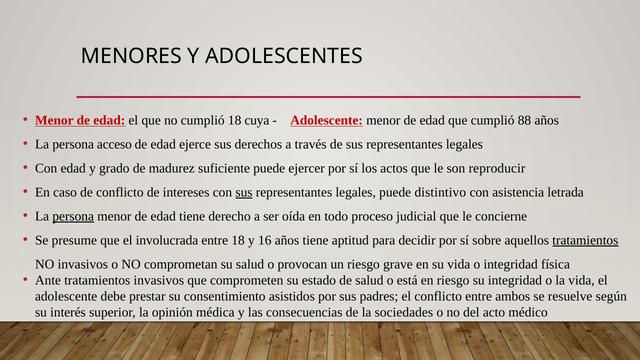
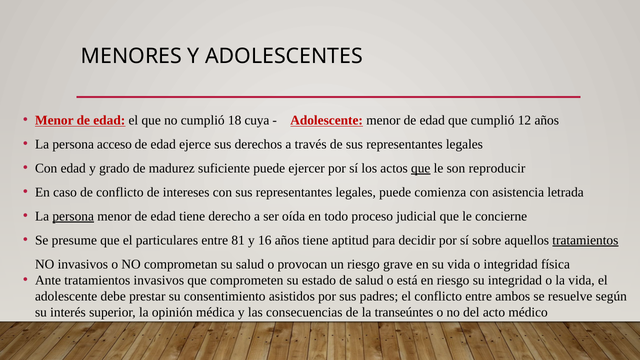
88: 88 -> 12
que at (421, 168) underline: none -> present
sus at (244, 192) underline: present -> none
distintivo: distintivo -> comienza
involucrada: involucrada -> particulares
entre 18: 18 -> 81
sociedades: sociedades -> transeúntes
